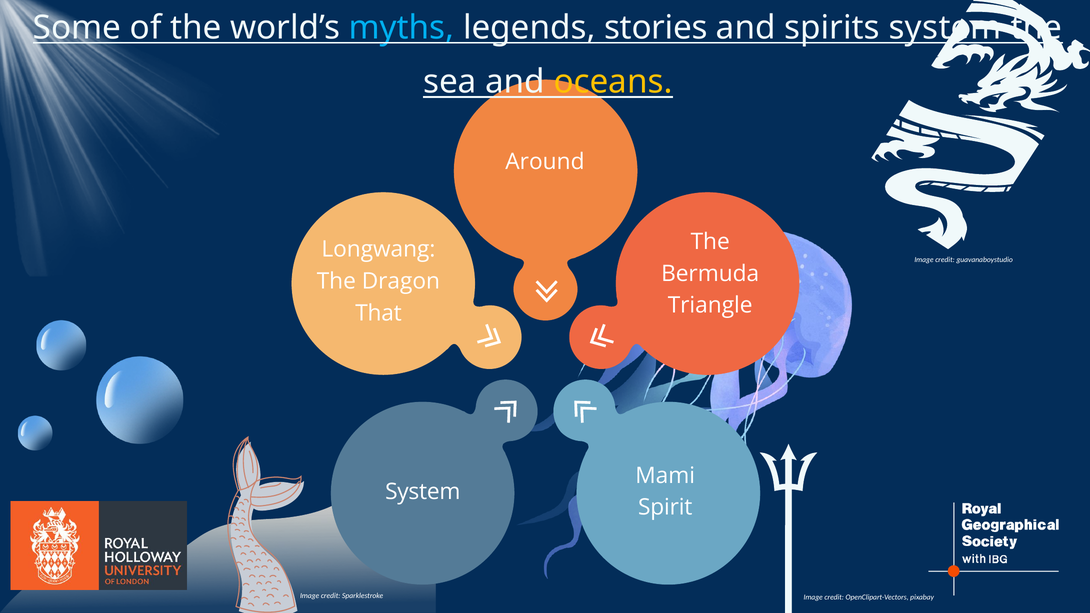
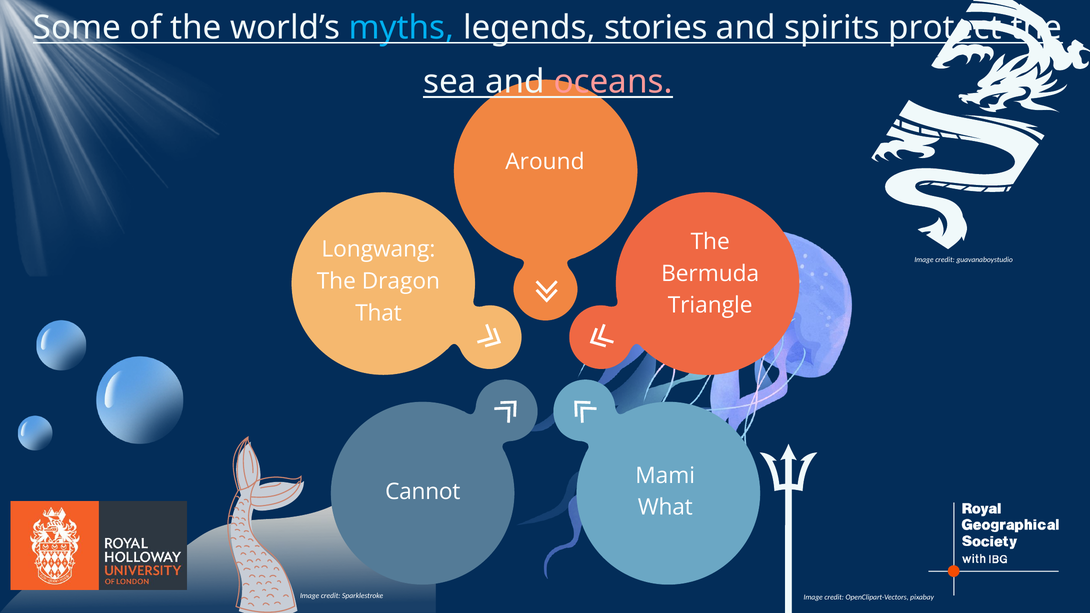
spirits system: system -> protect
oceans colour: yellow -> pink
System at (423, 492): System -> Cannot
Spirit: Spirit -> What
